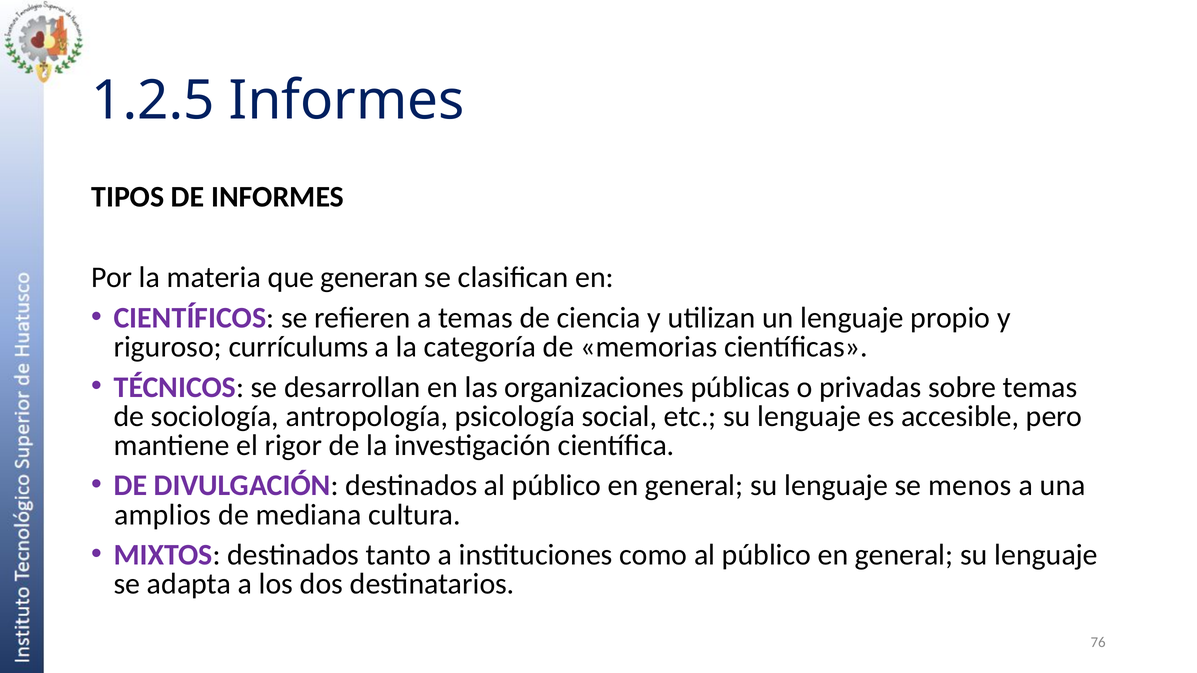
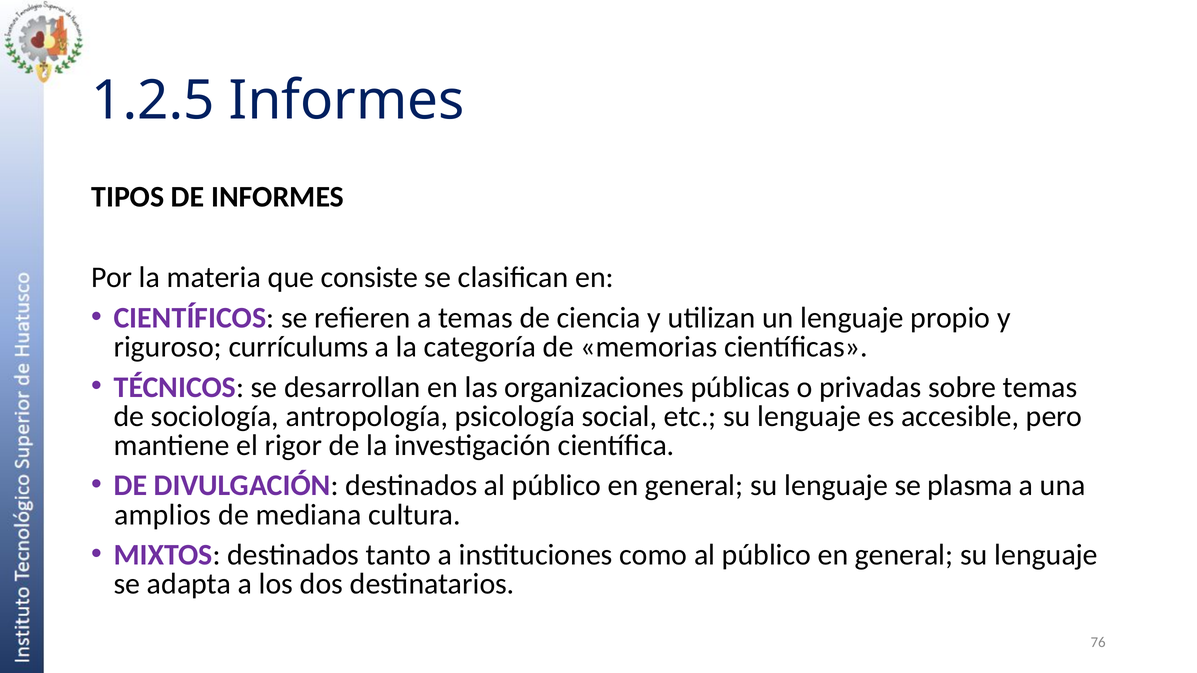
generan: generan -> consiste
menos: menos -> plasma
